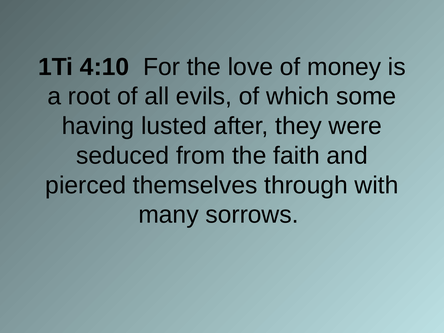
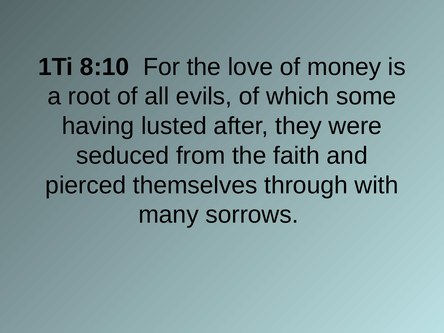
4:10: 4:10 -> 8:10
